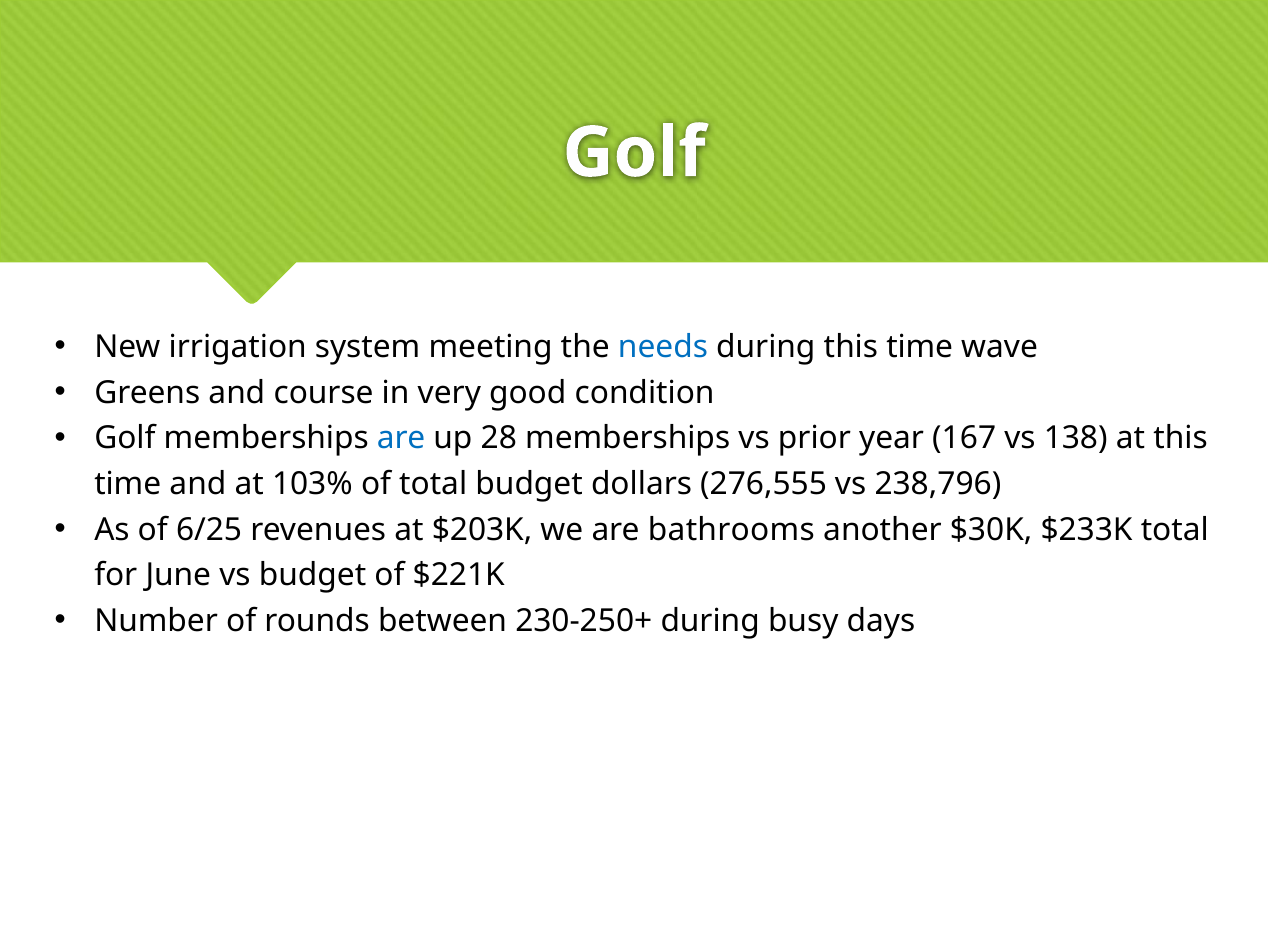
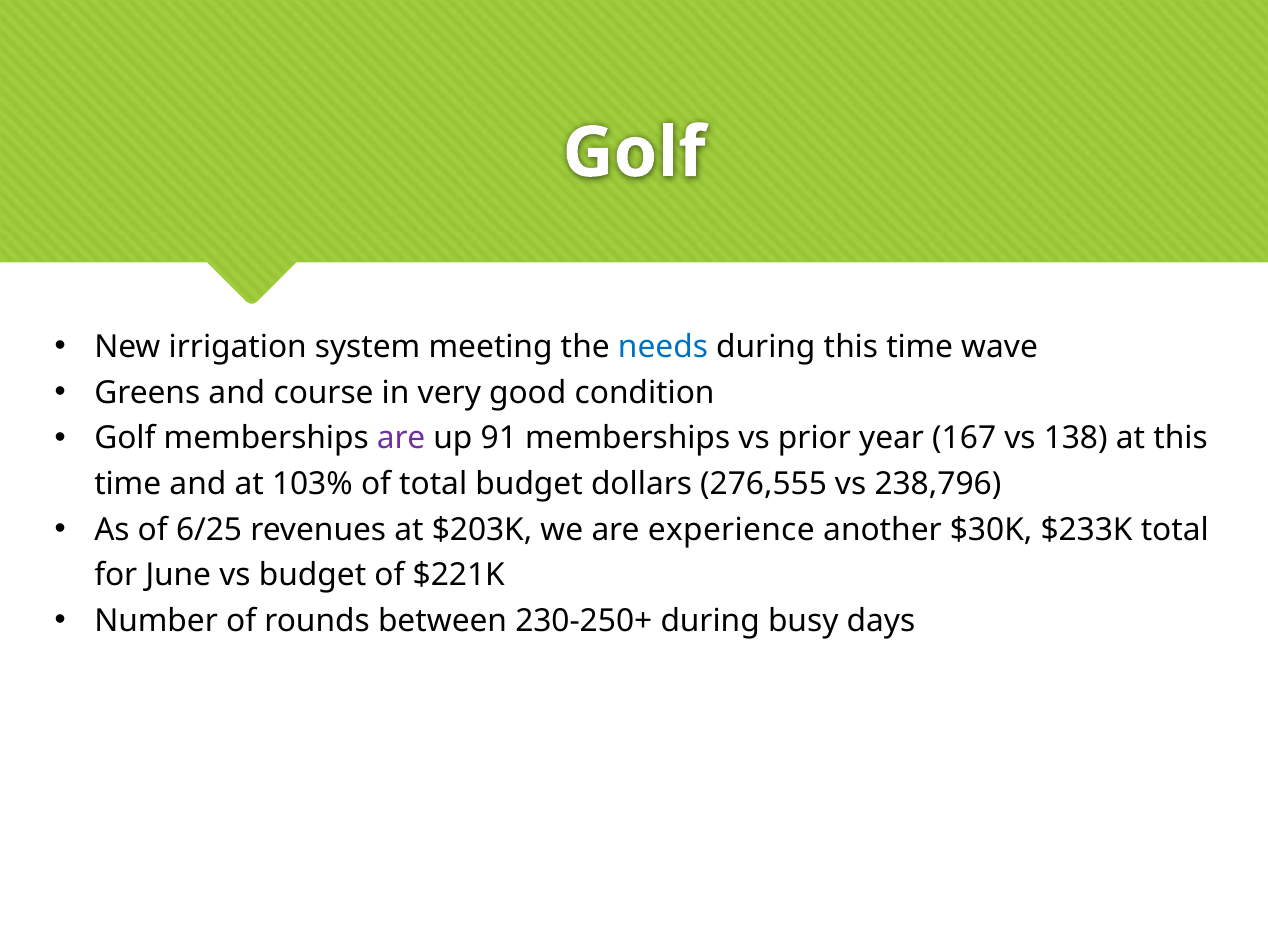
are at (401, 438) colour: blue -> purple
28: 28 -> 91
bathrooms: bathrooms -> experience
